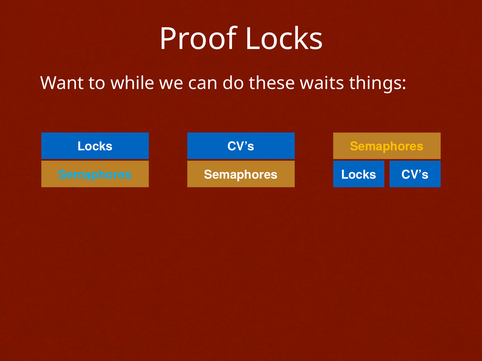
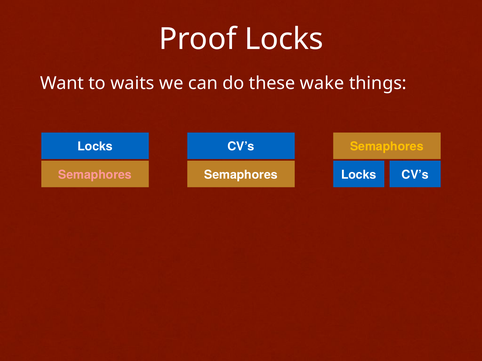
while: while -> waits
waits: waits -> wake
Semaphores at (95, 175) colour: light blue -> pink
